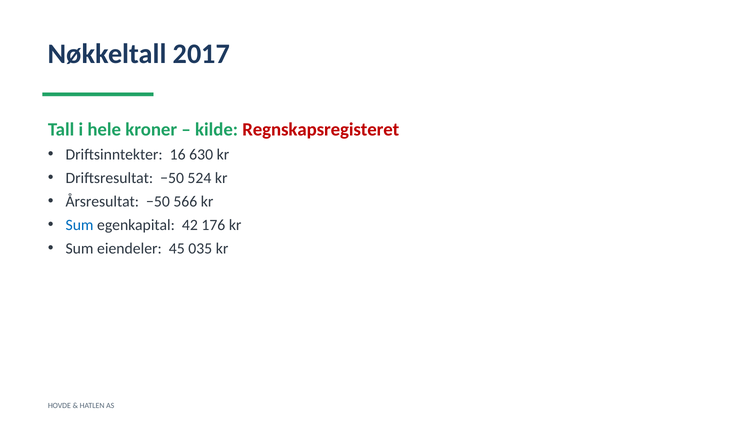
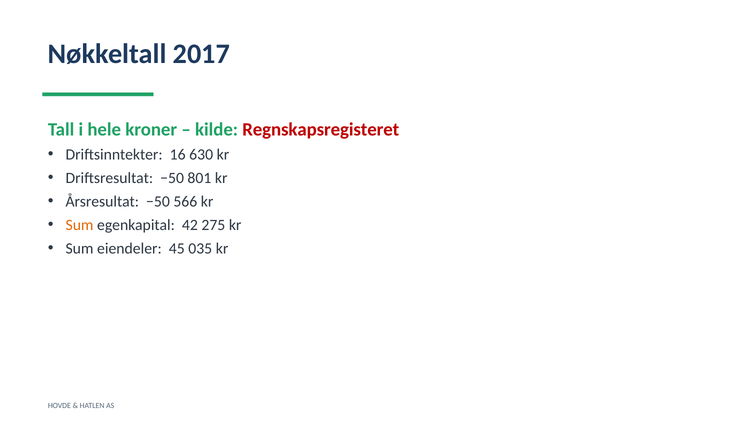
524: 524 -> 801
Sum at (80, 225) colour: blue -> orange
176: 176 -> 275
